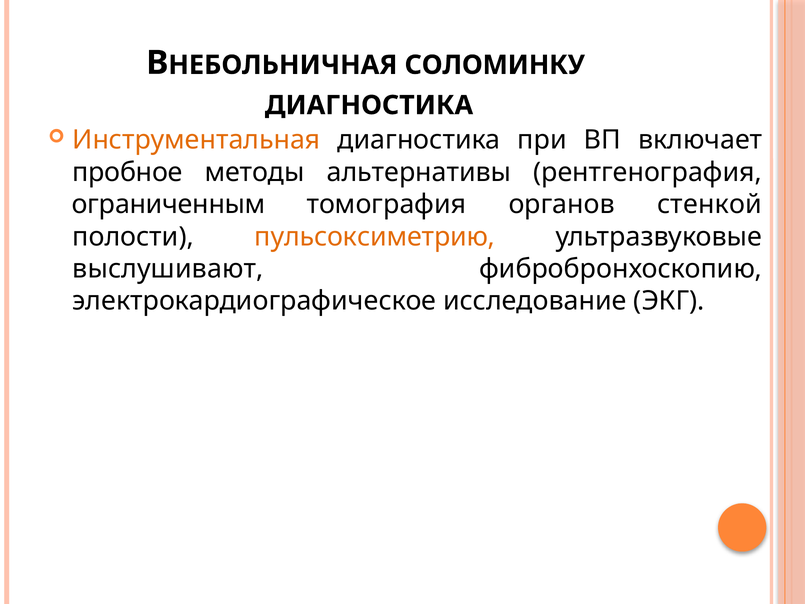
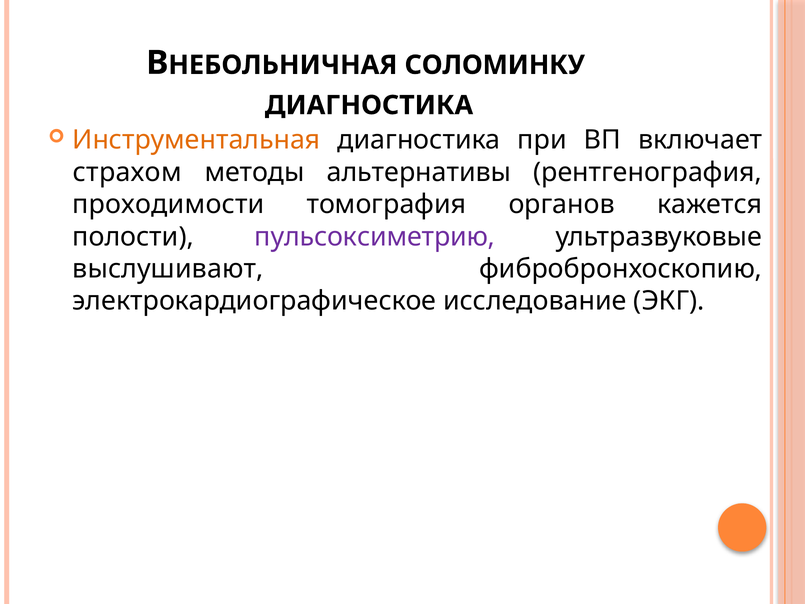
пробное: пробное -> страхом
ограниченным: ограниченным -> проходимости
стенкой: стенкой -> кажется
пульсоксиметрию colour: orange -> purple
